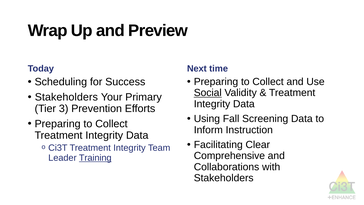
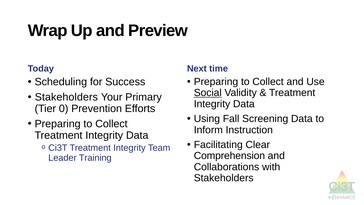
3: 3 -> 0
Comprehensive: Comprehensive -> Comprehension
Training underline: present -> none
